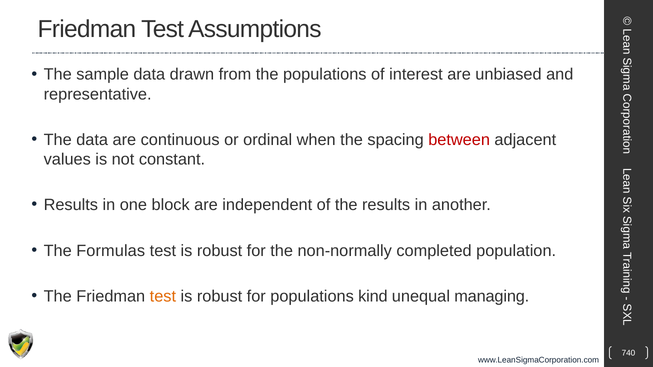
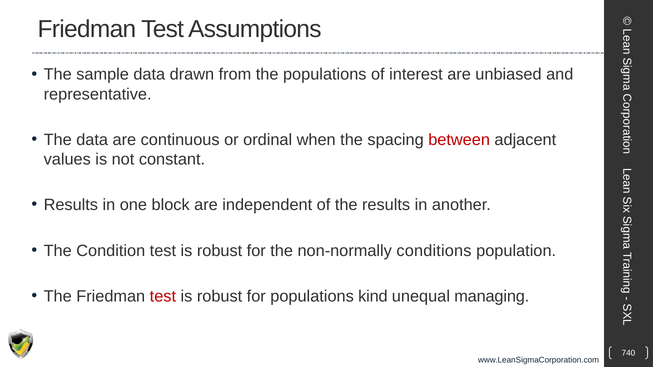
Formulas: Formulas -> Condition
completed: completed -> conditions
test at (163, 297) colour: orange -> red
